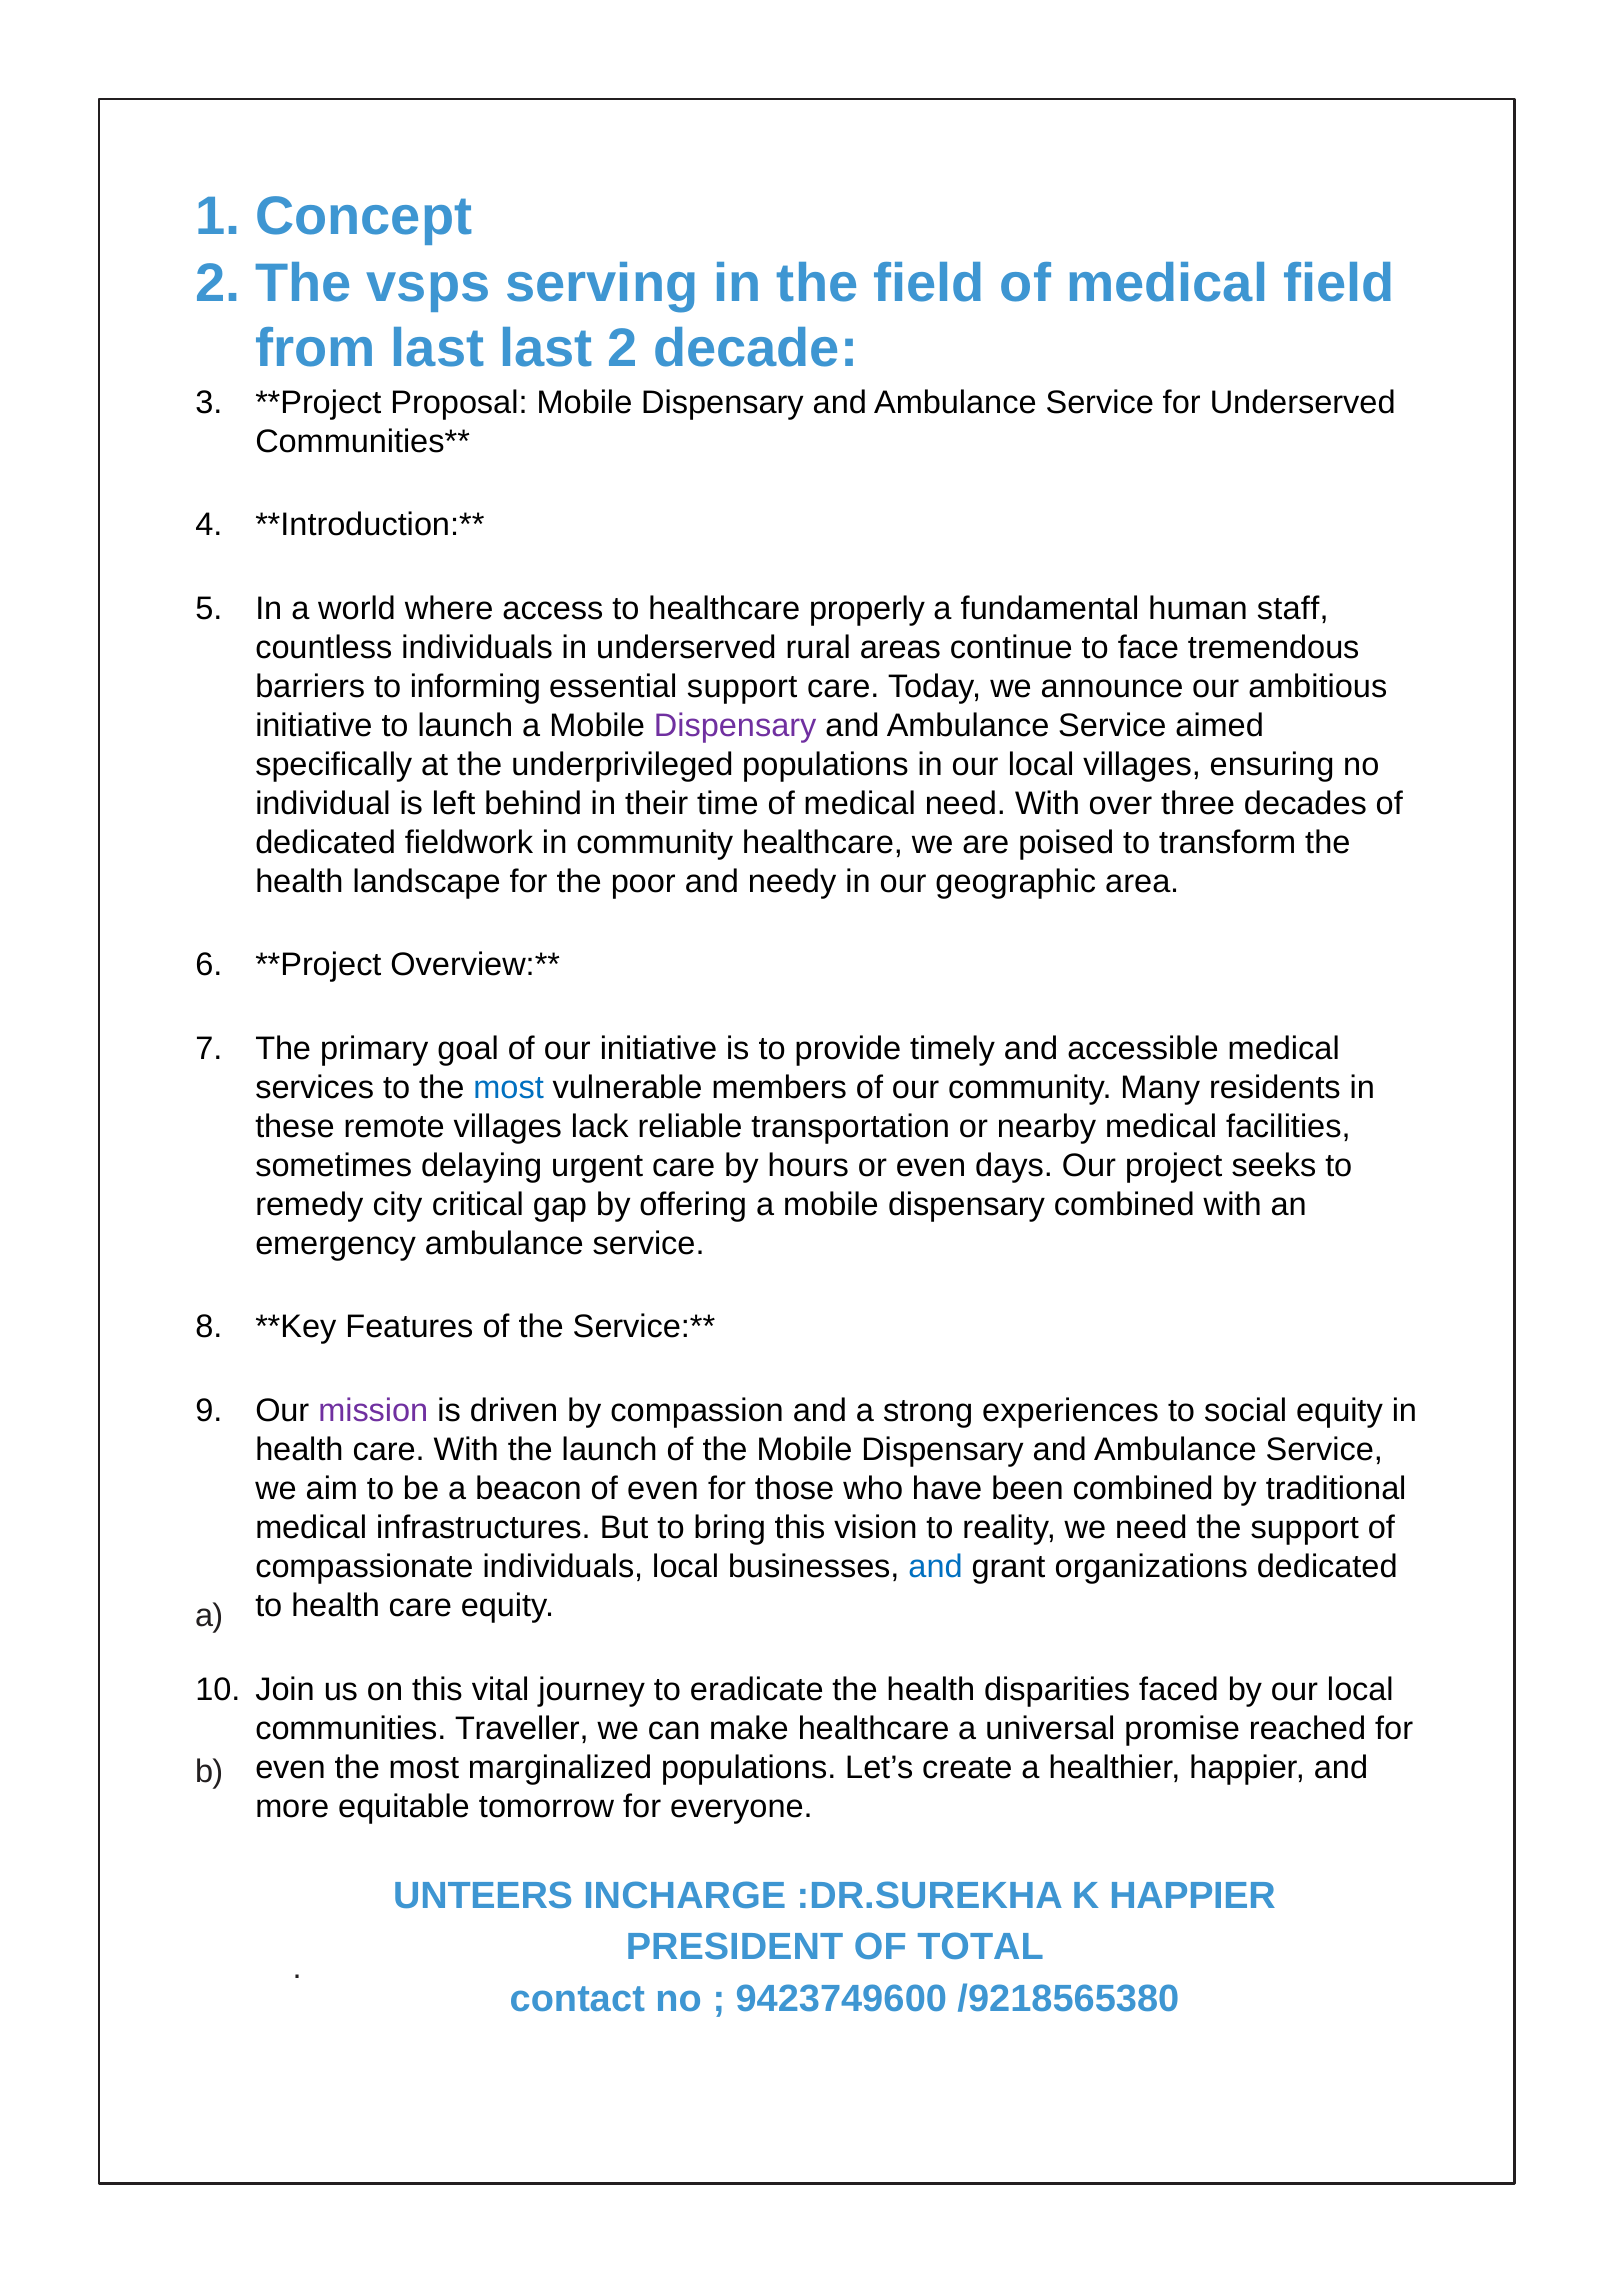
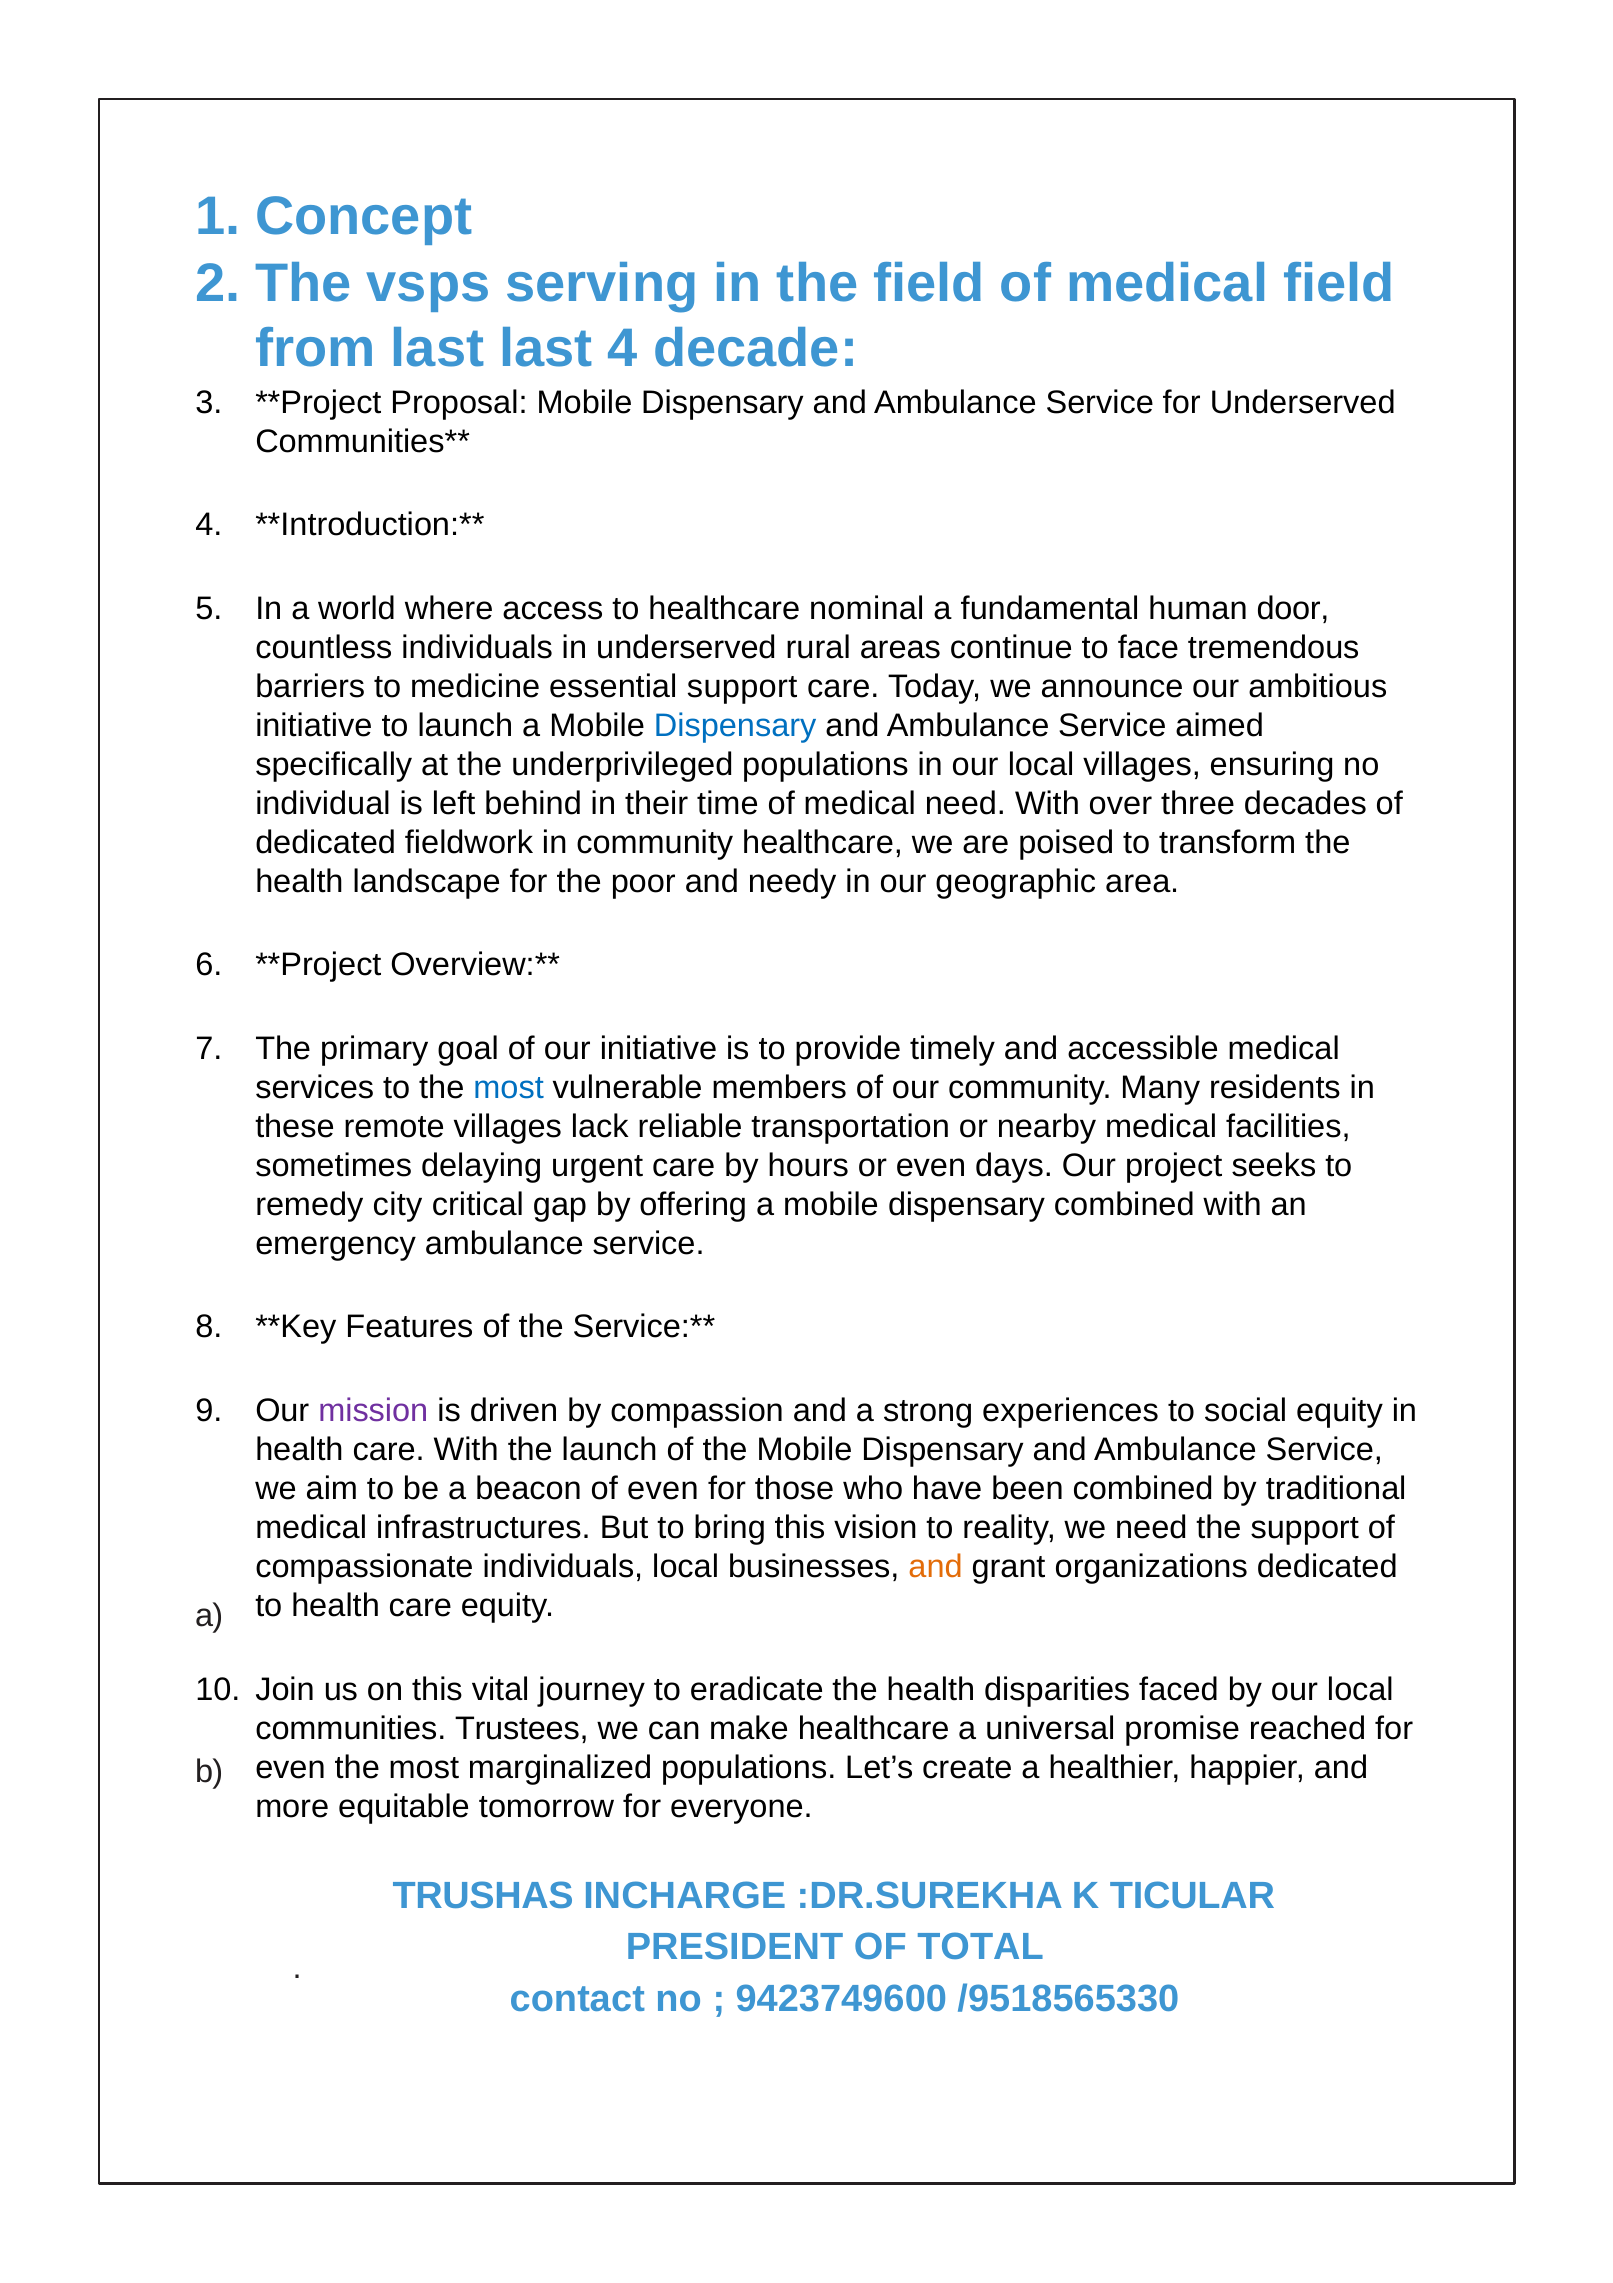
last 2: 2 -> 4
properly: properly -> nominal
staff: staff -> door
informing: informing -> medicine
Dispensary at (735, 725) colour: purple -> blue
and at (936, 1567) colour: blue -> orange
Traveller: Traveller -> Trustees
UNTEERS: UNTEERS -> TRUSHAS
K HAPPIER: HAPPIER -> TICULAR
/9218565380: /9218565380 -> /9518565330
